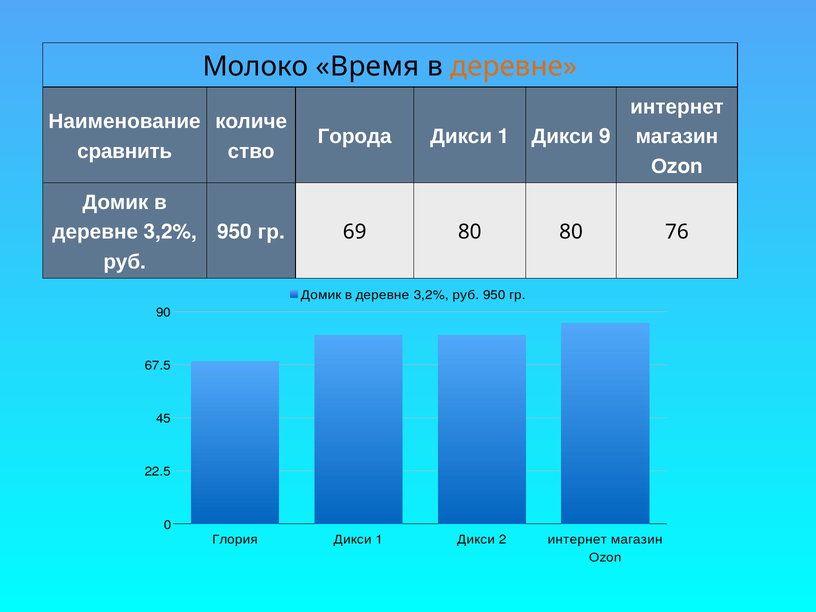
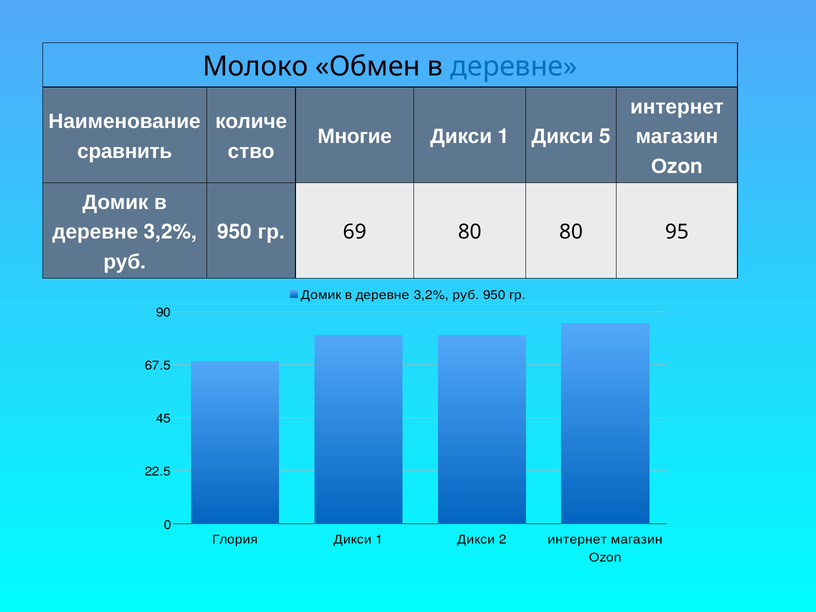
Время: Время -> Обмен
деревне at (514, 66) colour: orange -> blue
Города: Города -> Многие
9: 9 -> 5
76: 76 -> 95
